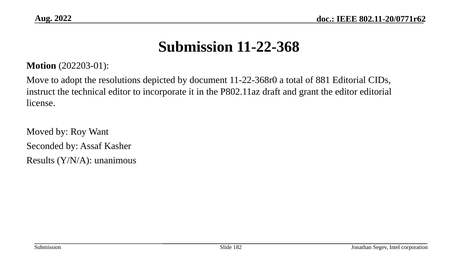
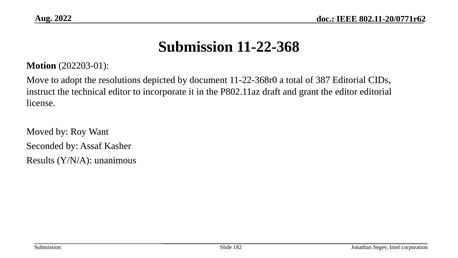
881: 881 -> 387
